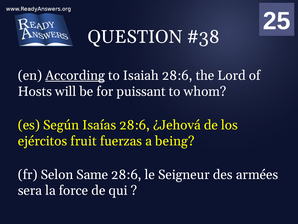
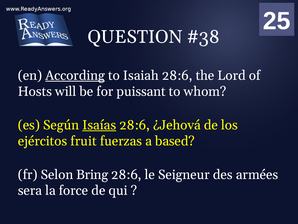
Isaías underline: none -> present
being: being -> based
Same: Same -> Bring
